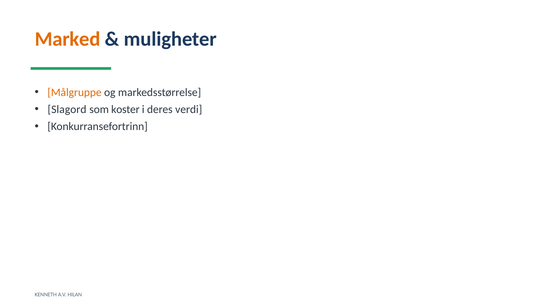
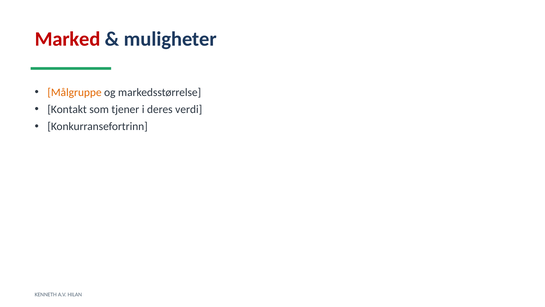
Marked colour: orange -> red
Slagord: Slagord -> Kontakt
koster: koster -> tjener
